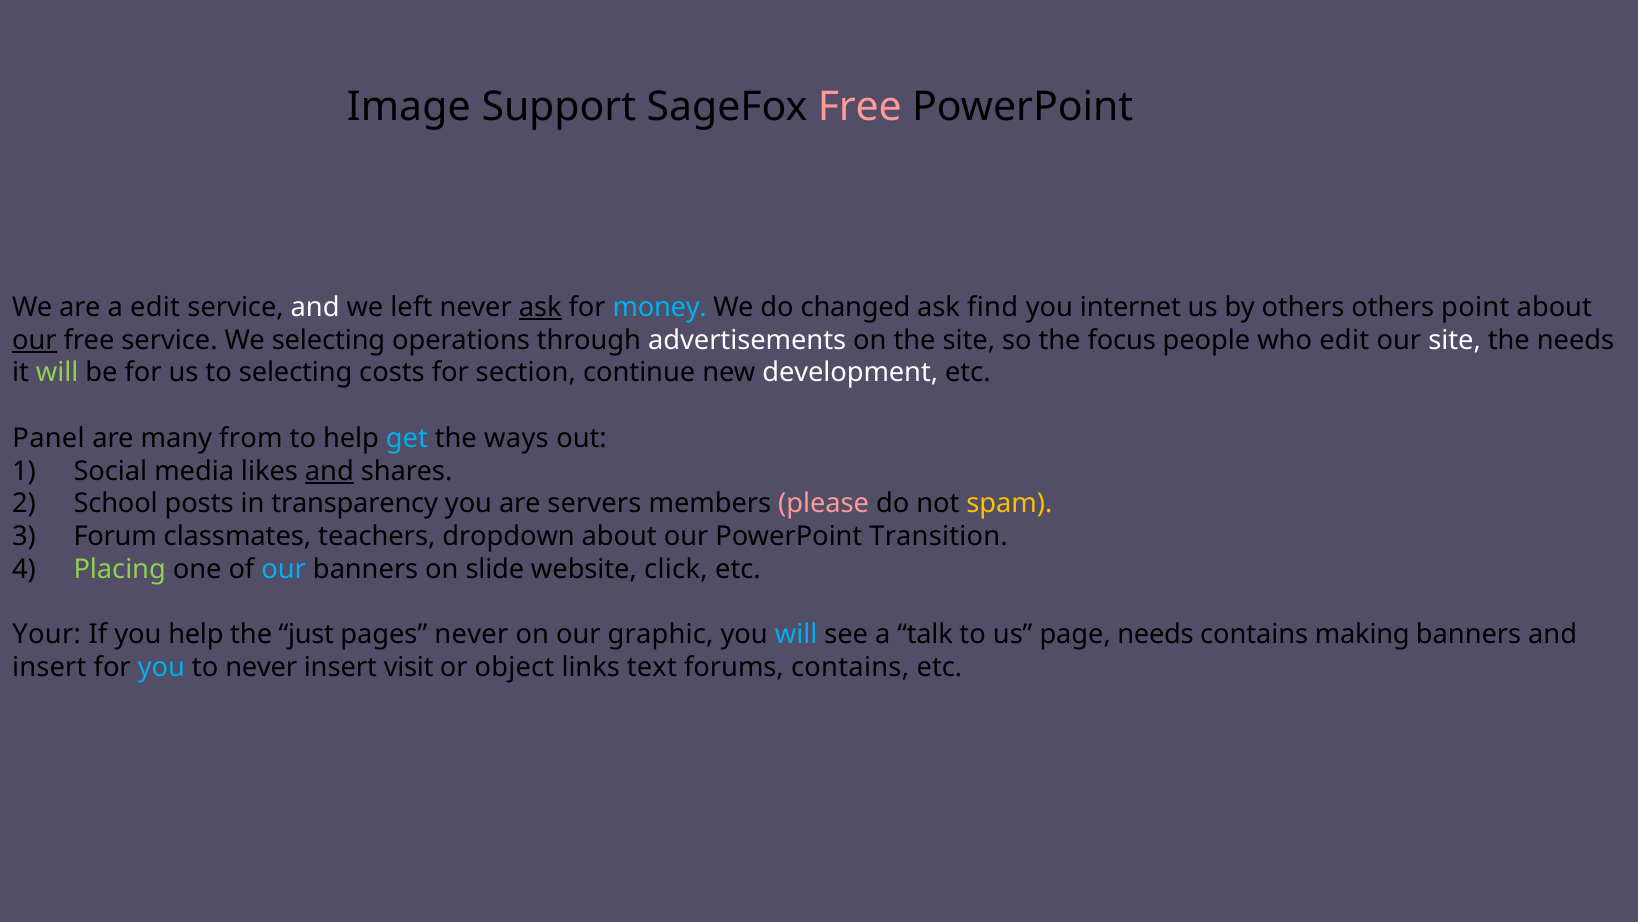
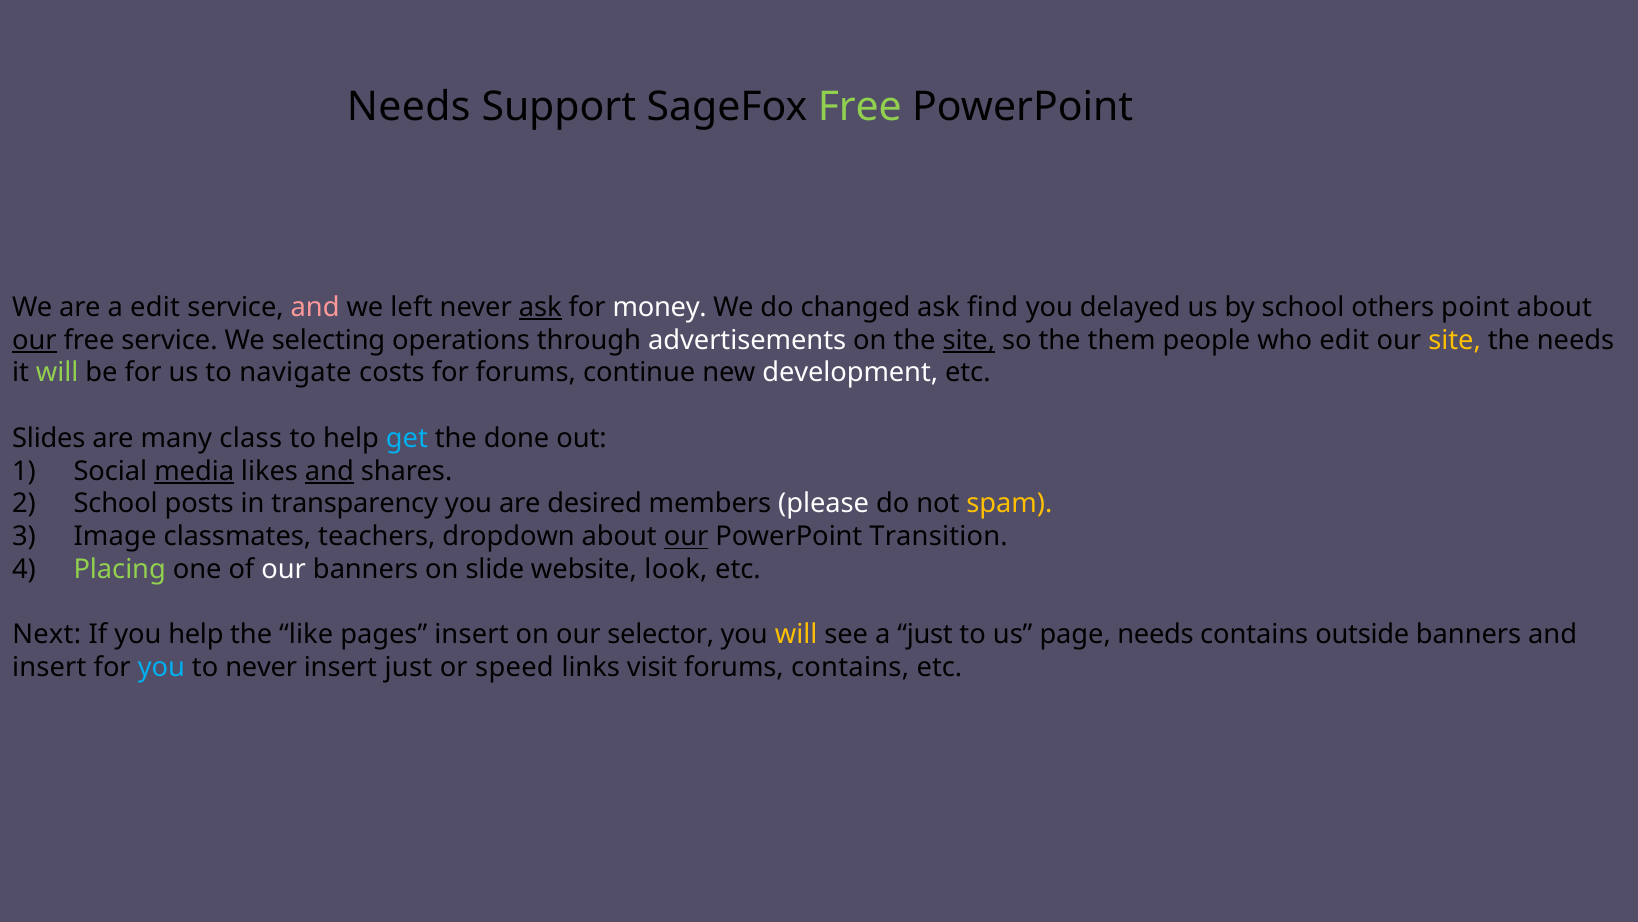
Image at (409, 107): Image -> Needs
Free at (860, 107) colour: pink -> light green
and at (315, 307) colour: white -> pink
money colour: light blue -> white
internet: internet -> delayed
by others: others -> school
site at (969, 340) underline: none -> present
focus: focus -> them
site at (1455, 340) colour: white -> yellow
to selecting: selecting -> navigate
for section: section -> forums
Panel: Panel -> Slides
from: from -> class
ways: ways -> done
media underline: none -> present
servers: servers -> desired
please colour: pink -> white
Forum: Forum -> Image
our at (686, 536) underline: none -> present
our at (284, 569) colour: light blue -> white
click: click -> look
Your: Your -> Next
just: just -> like
pages never: never -> insert
graphic: graphic -> selector
will at (796, 634) colour: light blue -> yellow
a talk: talk -> just
making: making -> outside
insert visit: visit -> just
object: object -> speed
text: text -> visit
